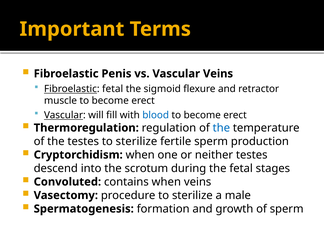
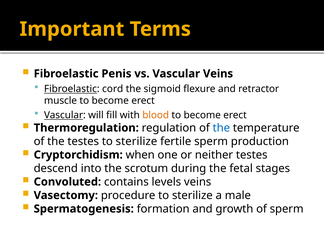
Fibroelastic fetal: fetal -> cord
blood colour: blue -> orange
contains when: when -> levels
